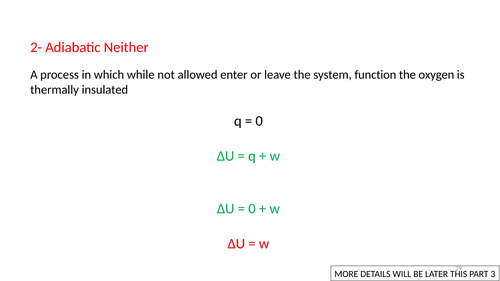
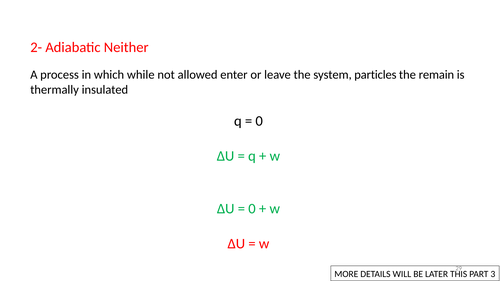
function: function -> particles
oxygen: oxygen -> remain
